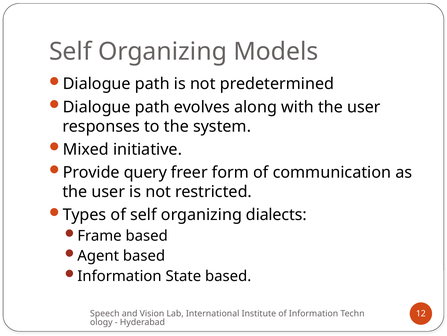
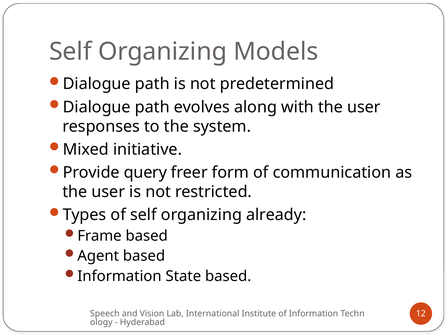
dialects: dialects -> already
